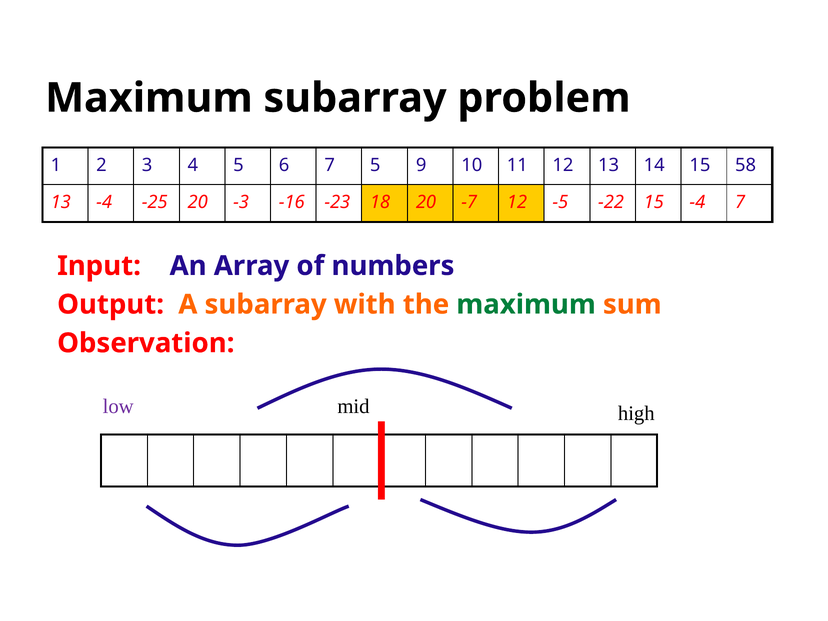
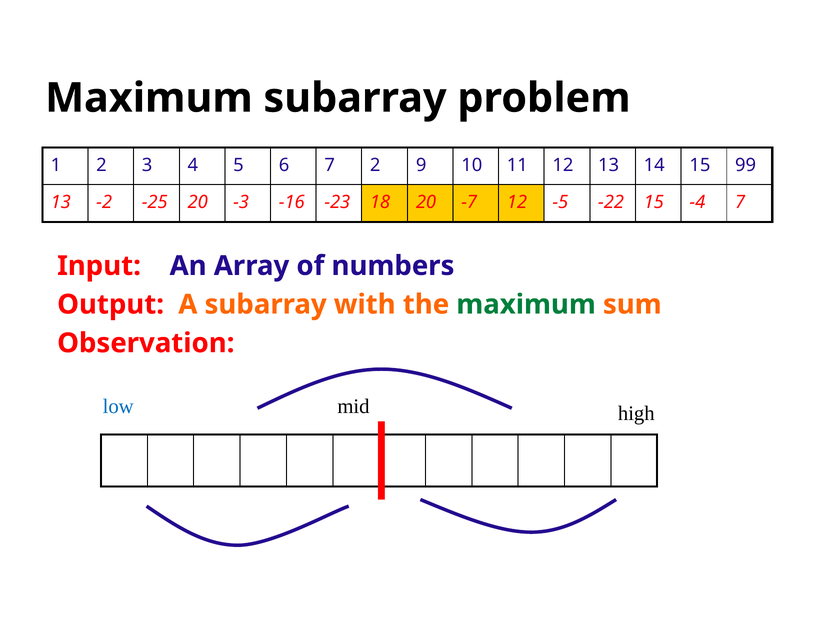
7 5: 5 -> 2
58: 58 -> 99
13 -4: -4 -> -2
low colour: purple -> blue
